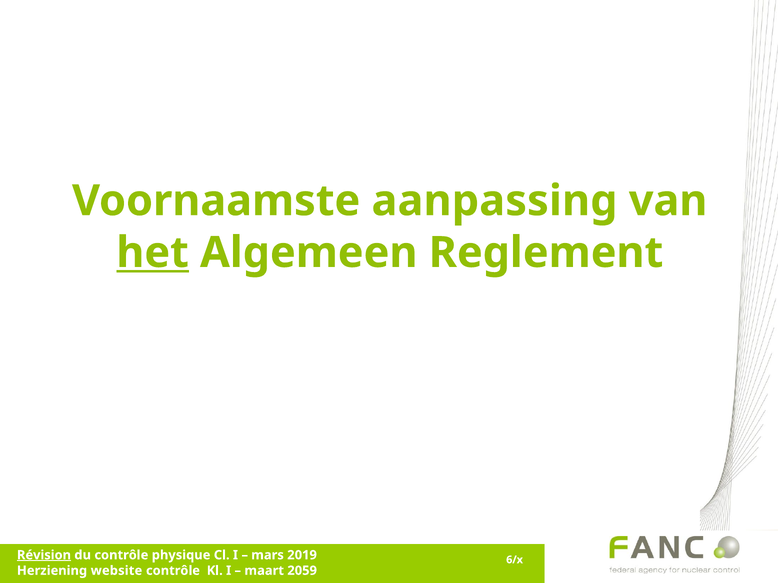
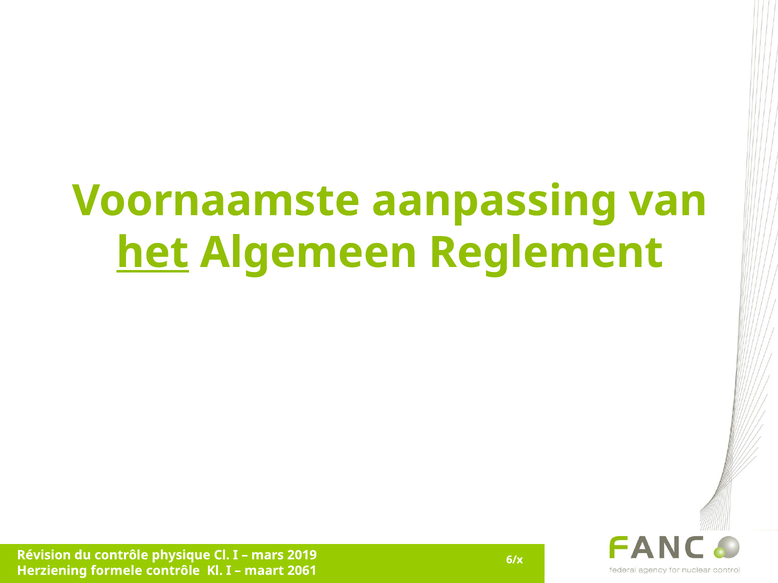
Révision underline: present -> none
website: website -> formele
2059: 2059 -> 2061
